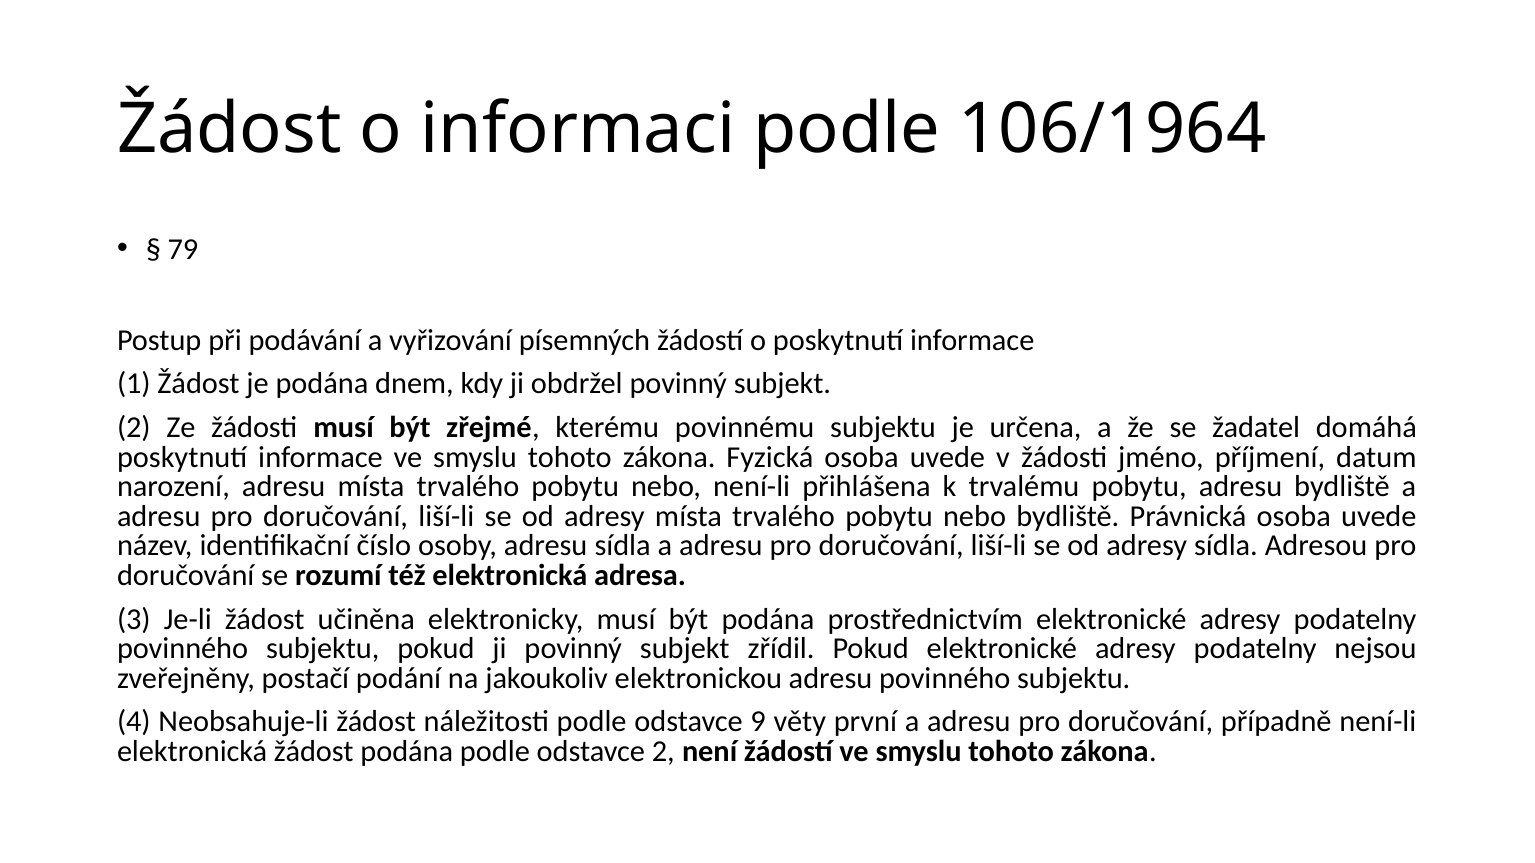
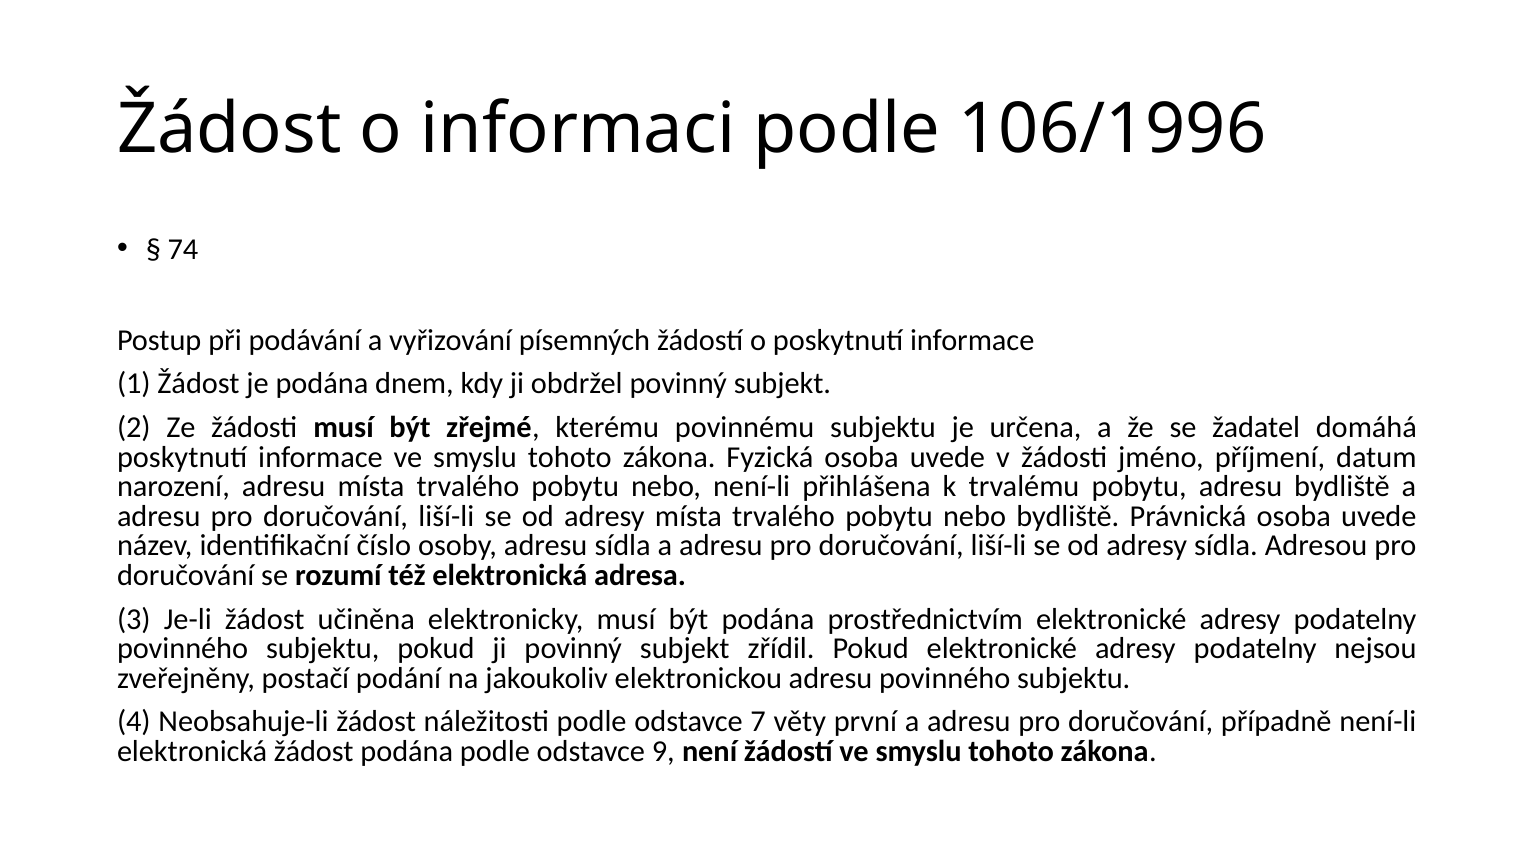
106/1964: 106/1964 -> 106/1996
79: 79 -> 74
9: 9 -> 7
odstavce 2: 2 -> 9
